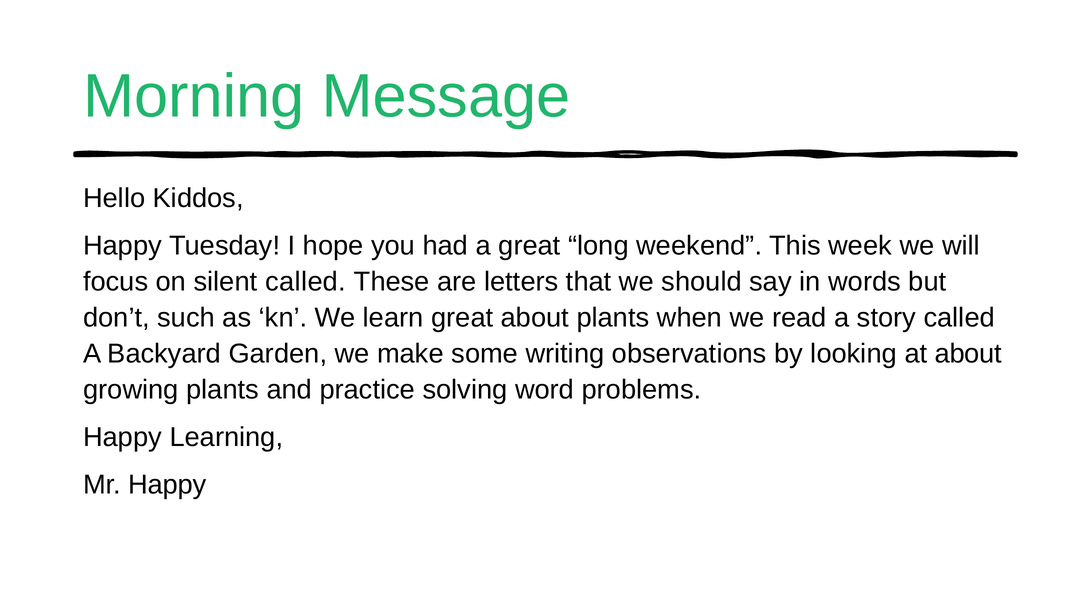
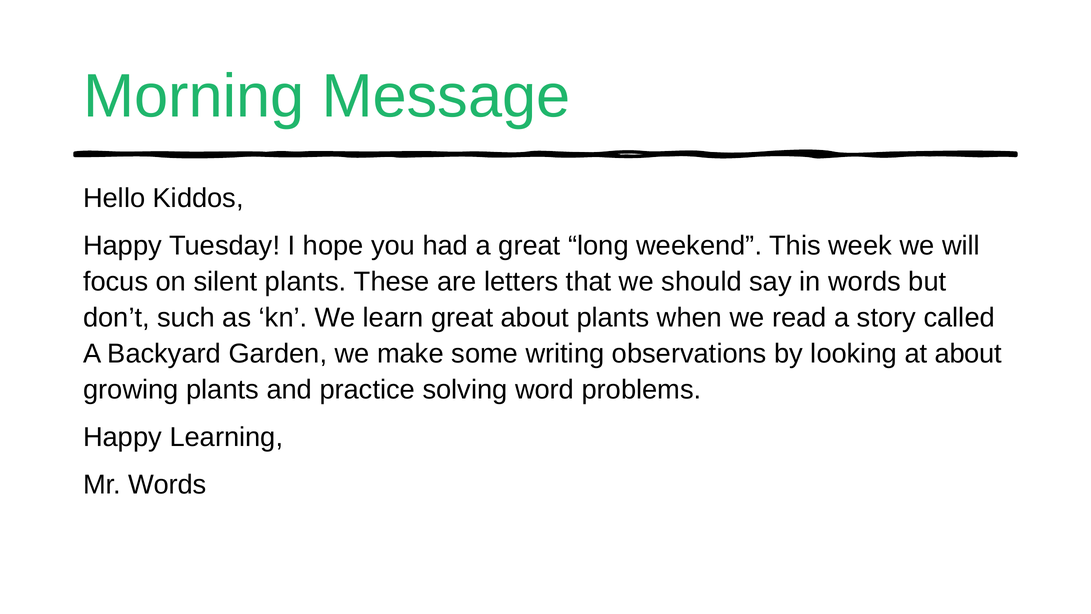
silent called: called -> plants
Mr Happy: Happy -> Words
